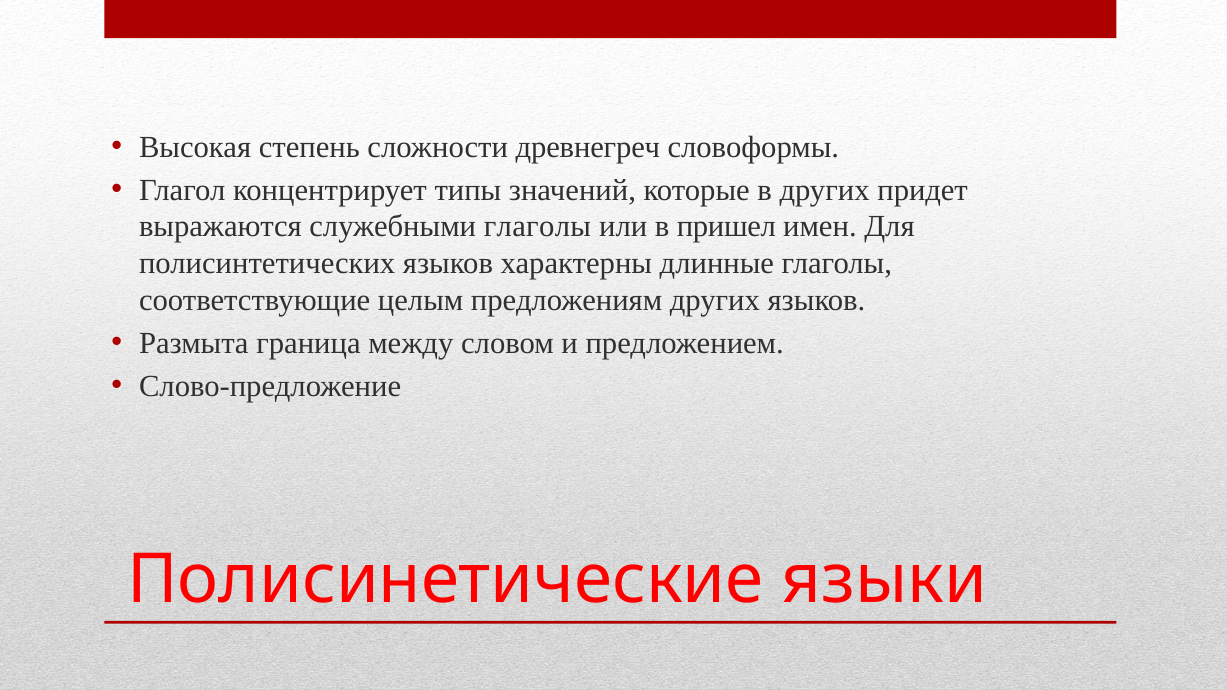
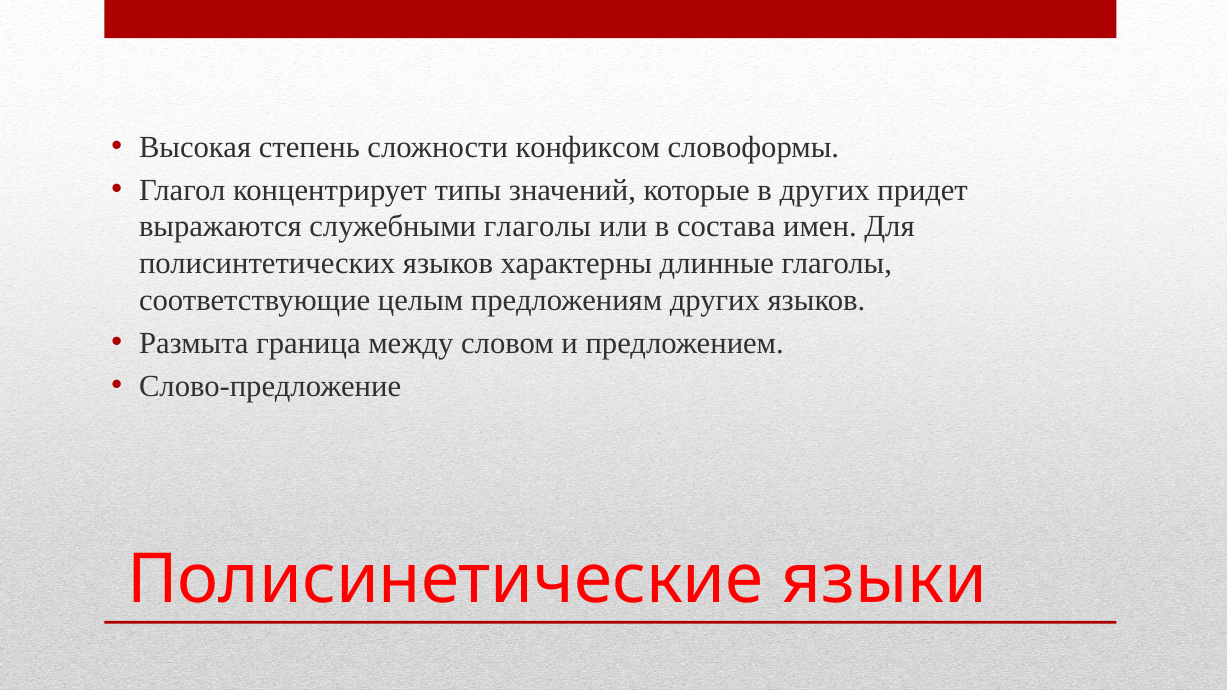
древнегреч: древнегреч -> конфиксом
пришел: пришел -> состава
